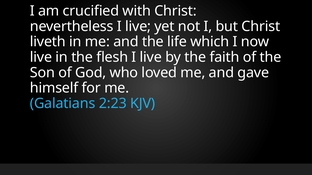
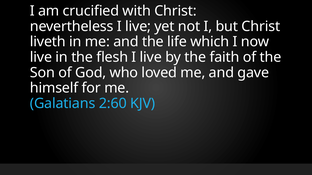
2:23: 2:23 -> 2:60
